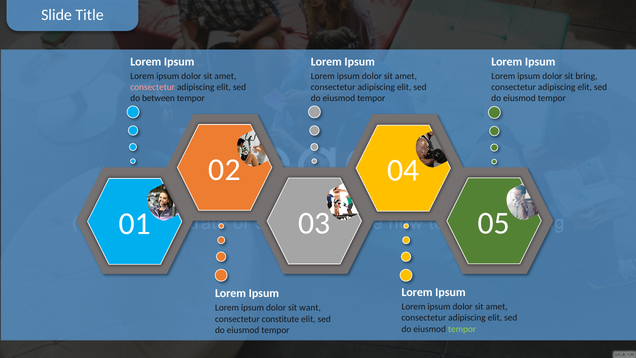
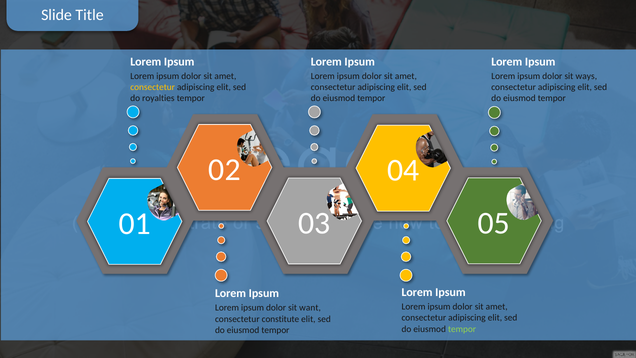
bring: bring -> ways
consectetur at (153, 87) colour: pink -> yellow
between: between -> royalties
